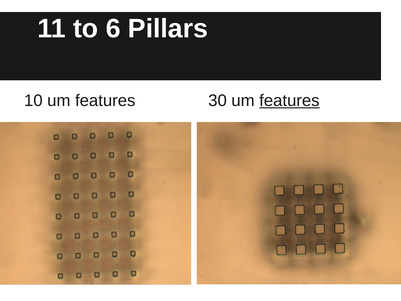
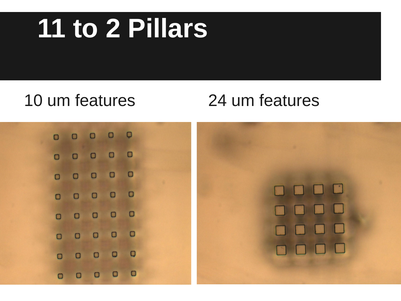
6: 6 -> 2
30: 30 -> 24
features at (289, 101) underline: present -> none
